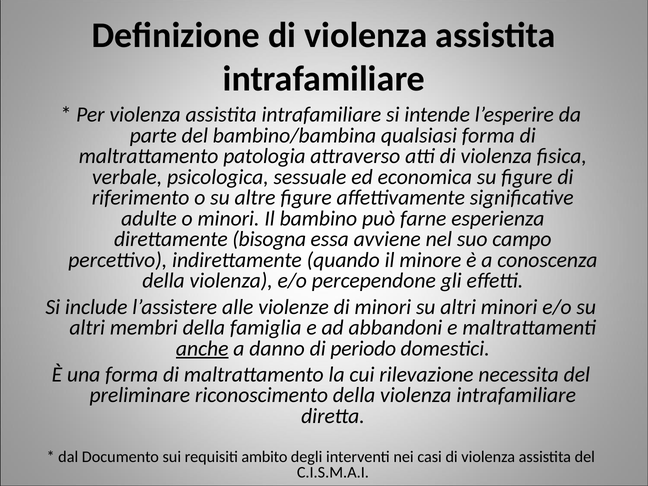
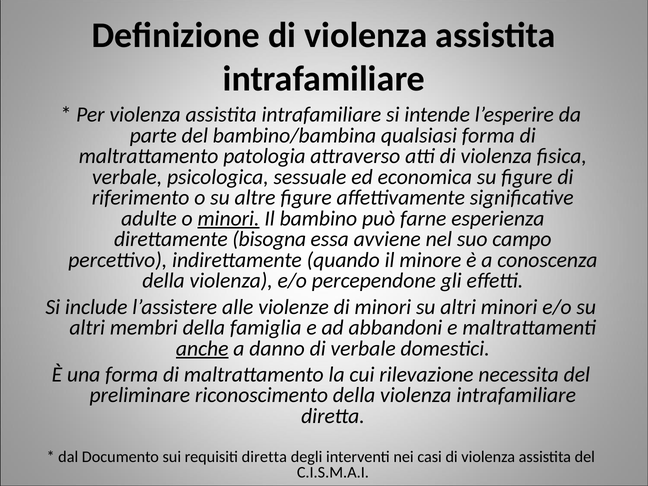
minori at (229, 219) underline: none -> present
di periodo: periodo -> verbale
requisiti ambito: ambito -> diretta
